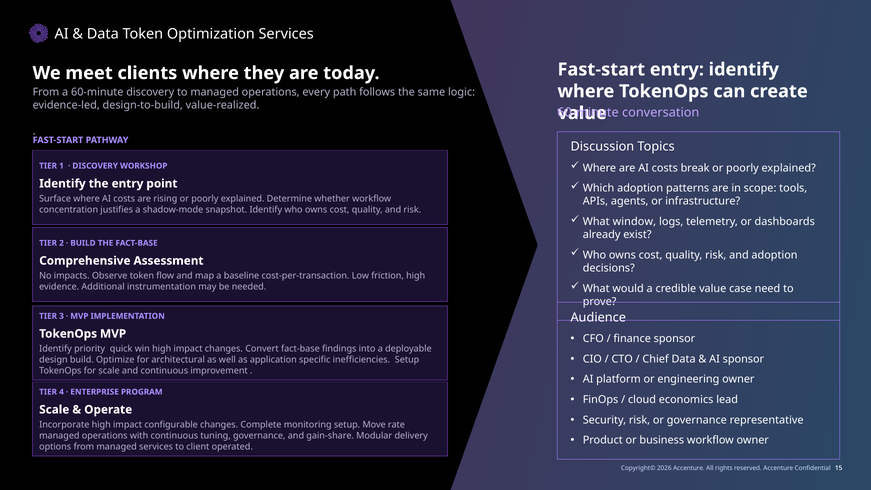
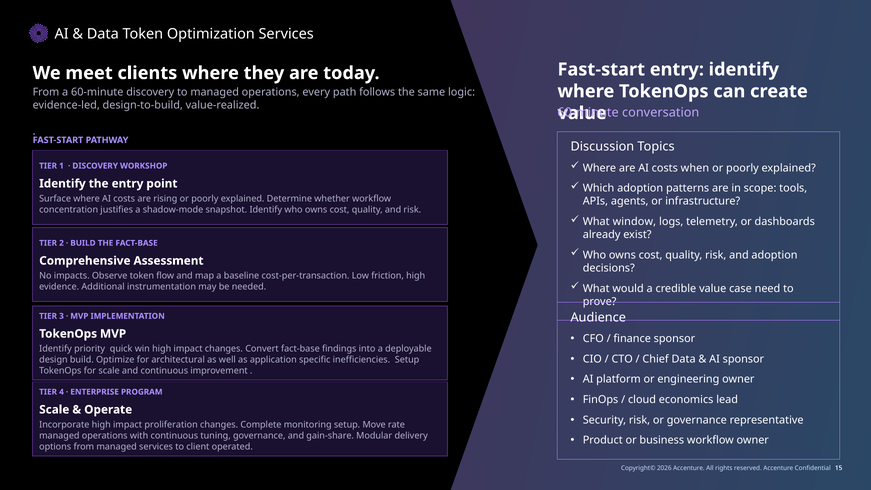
break: break -> when
configurable: configurable -> proliferation
